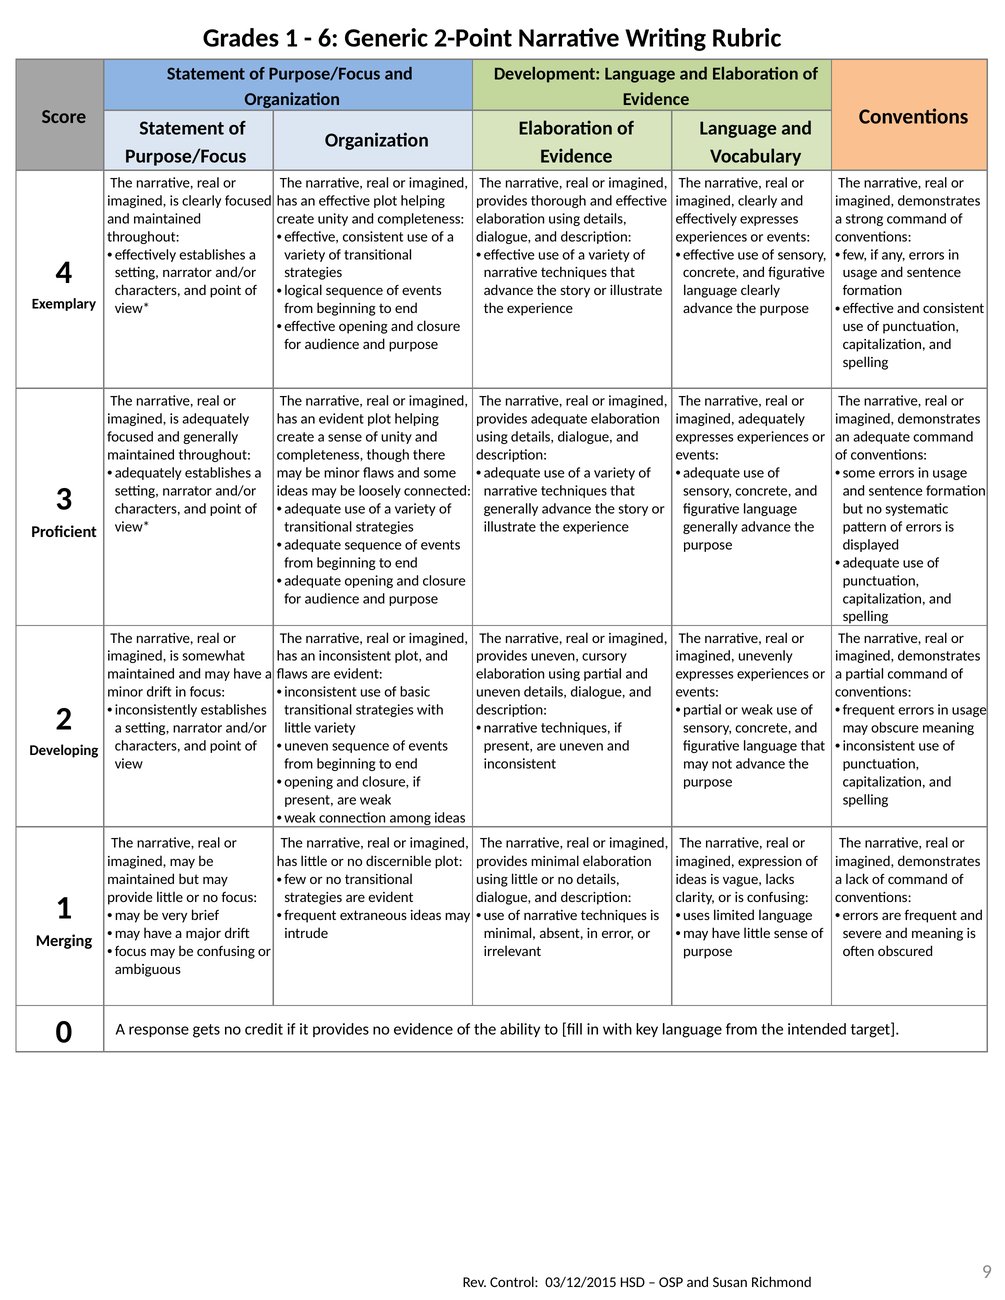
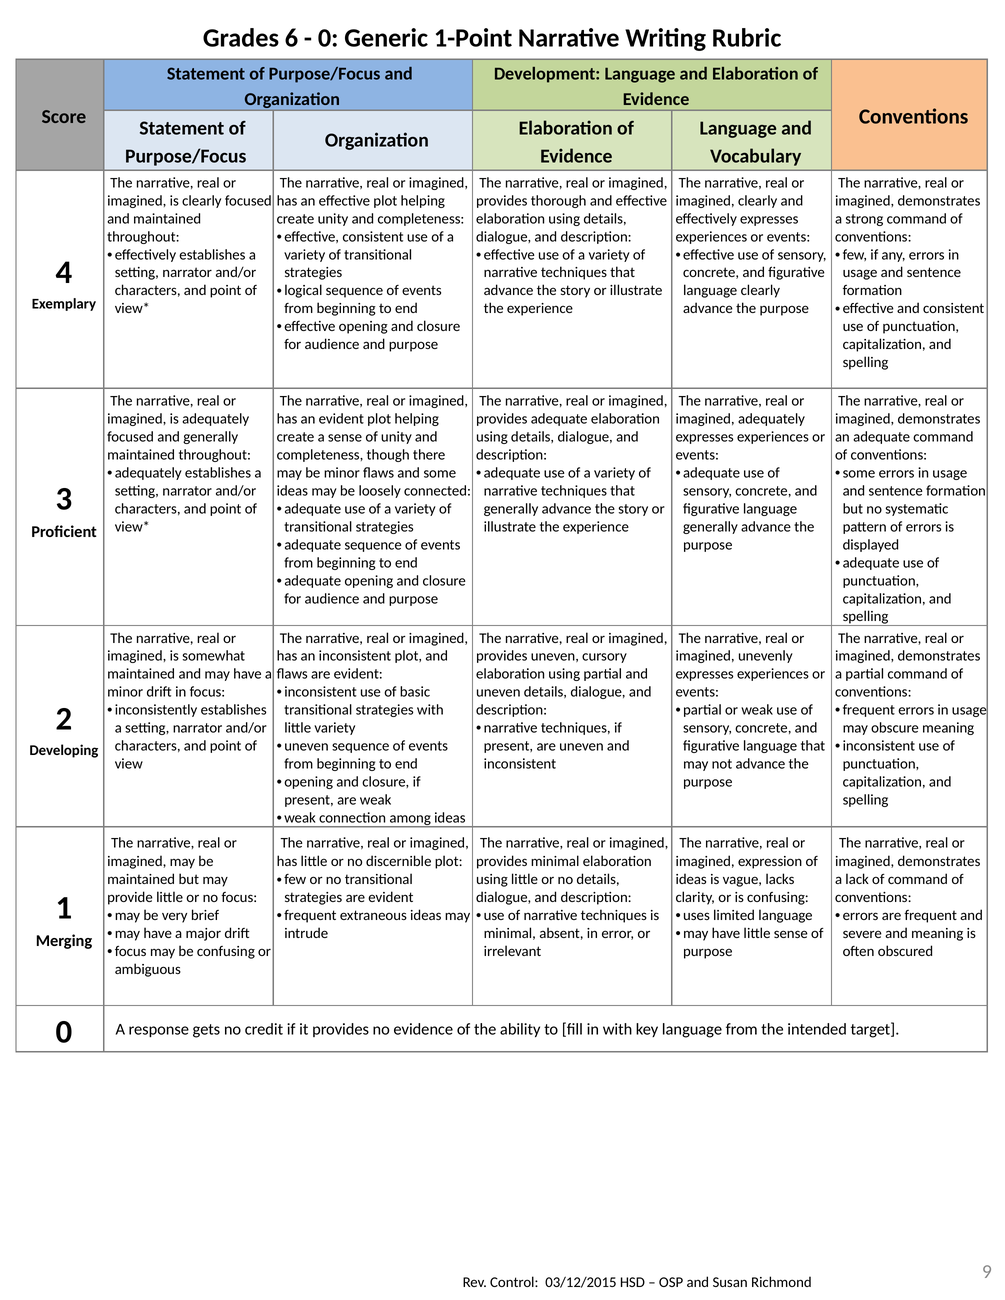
Grades 1: 1 -> 6
6 at (328, 38): 6 -> 0
2-Point: 2-Point -> 1-Point
